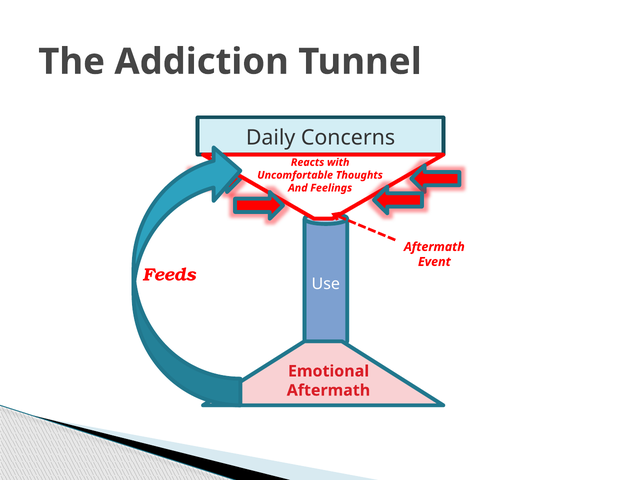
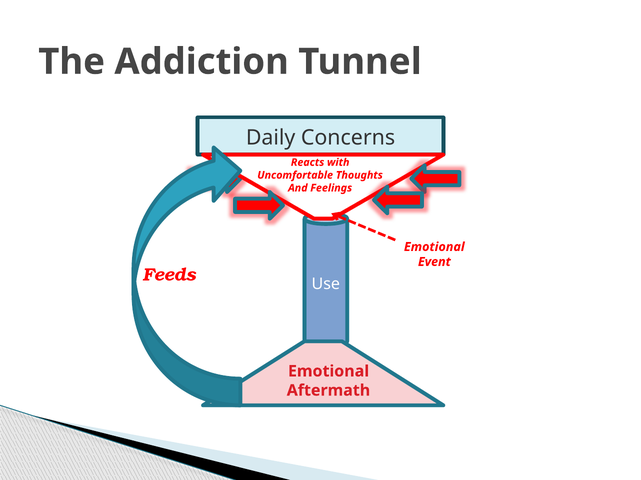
Aftermath at (434, 247): Aftermath -> Emotional
